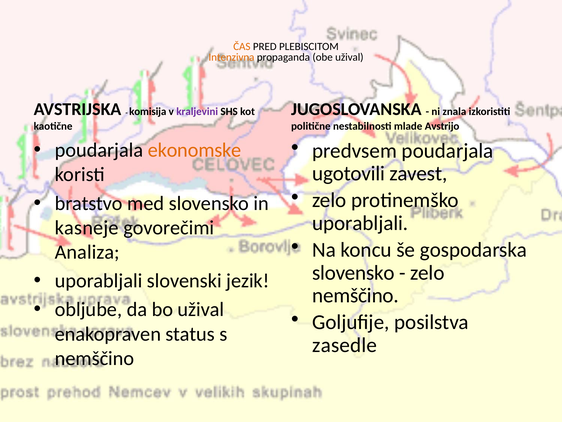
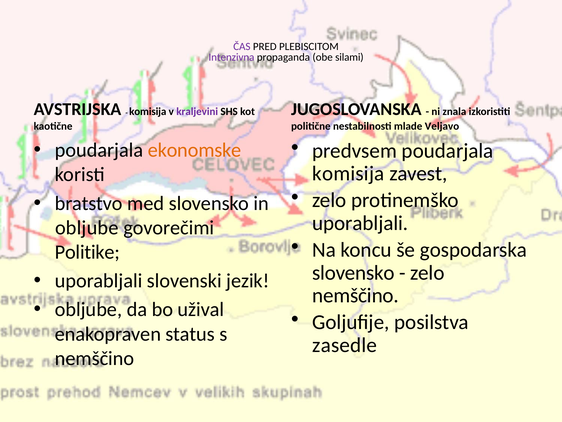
ČAS colour: orange -> purple
Intenzivna colour: orange -> purple
obe užival: užival -> silami
Avstrijo: Avstrijo -> Veljavo
ugotovili at (349, 173): ugotovili -> komisija
kasneje at (87, 227): kasneje -> obljube
Analiza: Analiza -> Politike
